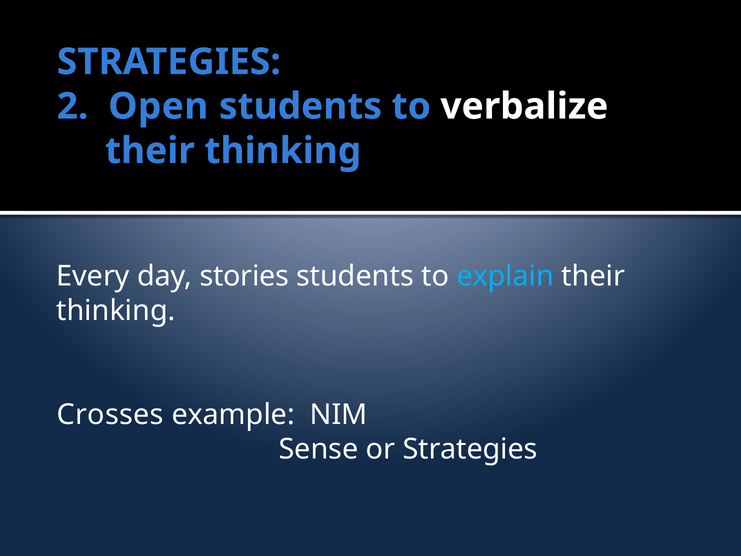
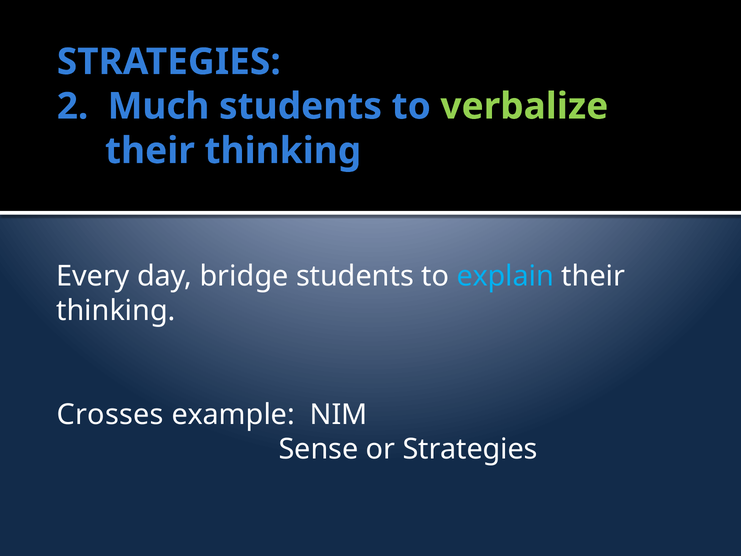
Open: Open -> Much
verbalize colour: white -> light green
stories: stories -> bridge
